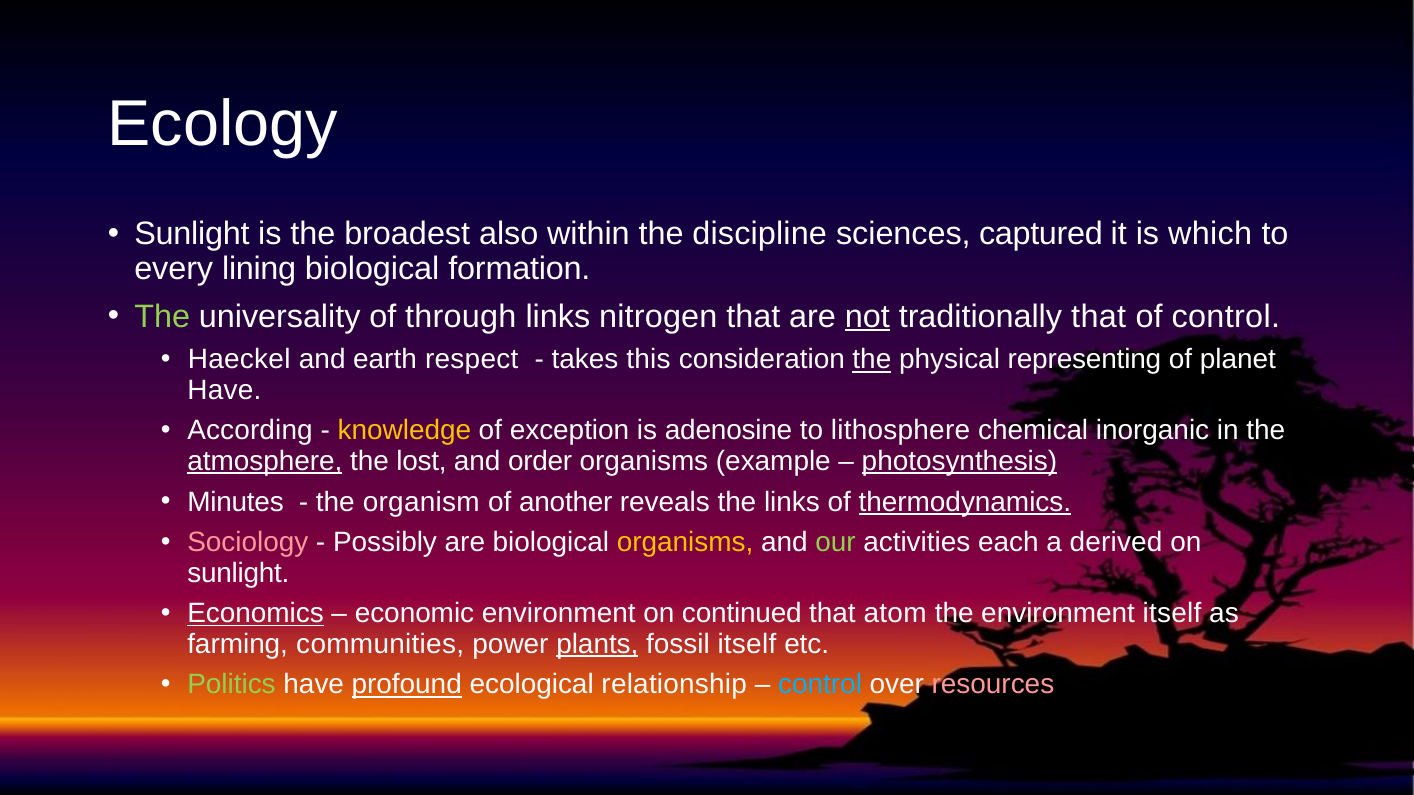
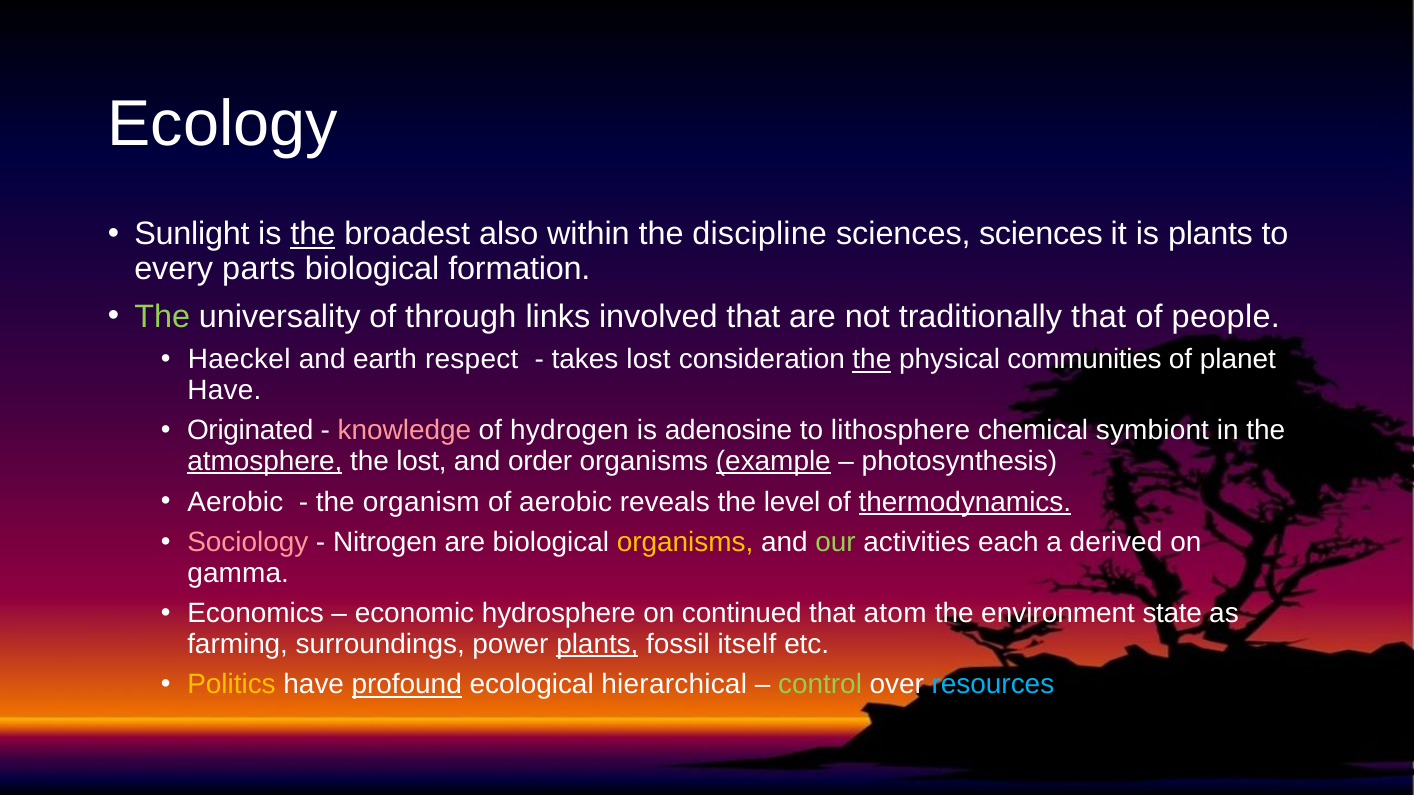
the at (313, 234) underline: none -> present
sciences captured: captured -> sciences
is which: which -> plants
lining: lining -> parts
nitrogen: nitrogen -> involved
not underline: present -> none
of control: control -> people
takes this: this -> lost
representing: representing -> communities
According: According -> Originated
knowledge colour: yellow -> pink
exception: exception -> hydrogen
inorganic: inorganic -> symbiont
example underline: none -> present
photosynthesis underline: present -> none
Minutes at (236, 502): Minutes -> Aerobic
of another: another -> aerobic
the links: links -> level
Possibly: Possibly -> Nitrogen
sunlight at (238, 573): sunlight -> gamma
Economics underline: present -> none
economic environment: environment -> hydrosphere
environment itself: itself -> state
communities: communities -> surroundings
Politics colour: light green -> yellow
relationship: relationship -> hierarchical
control at (820, 685) colour: light blue -> light green
resources colour: pink -> light blue
